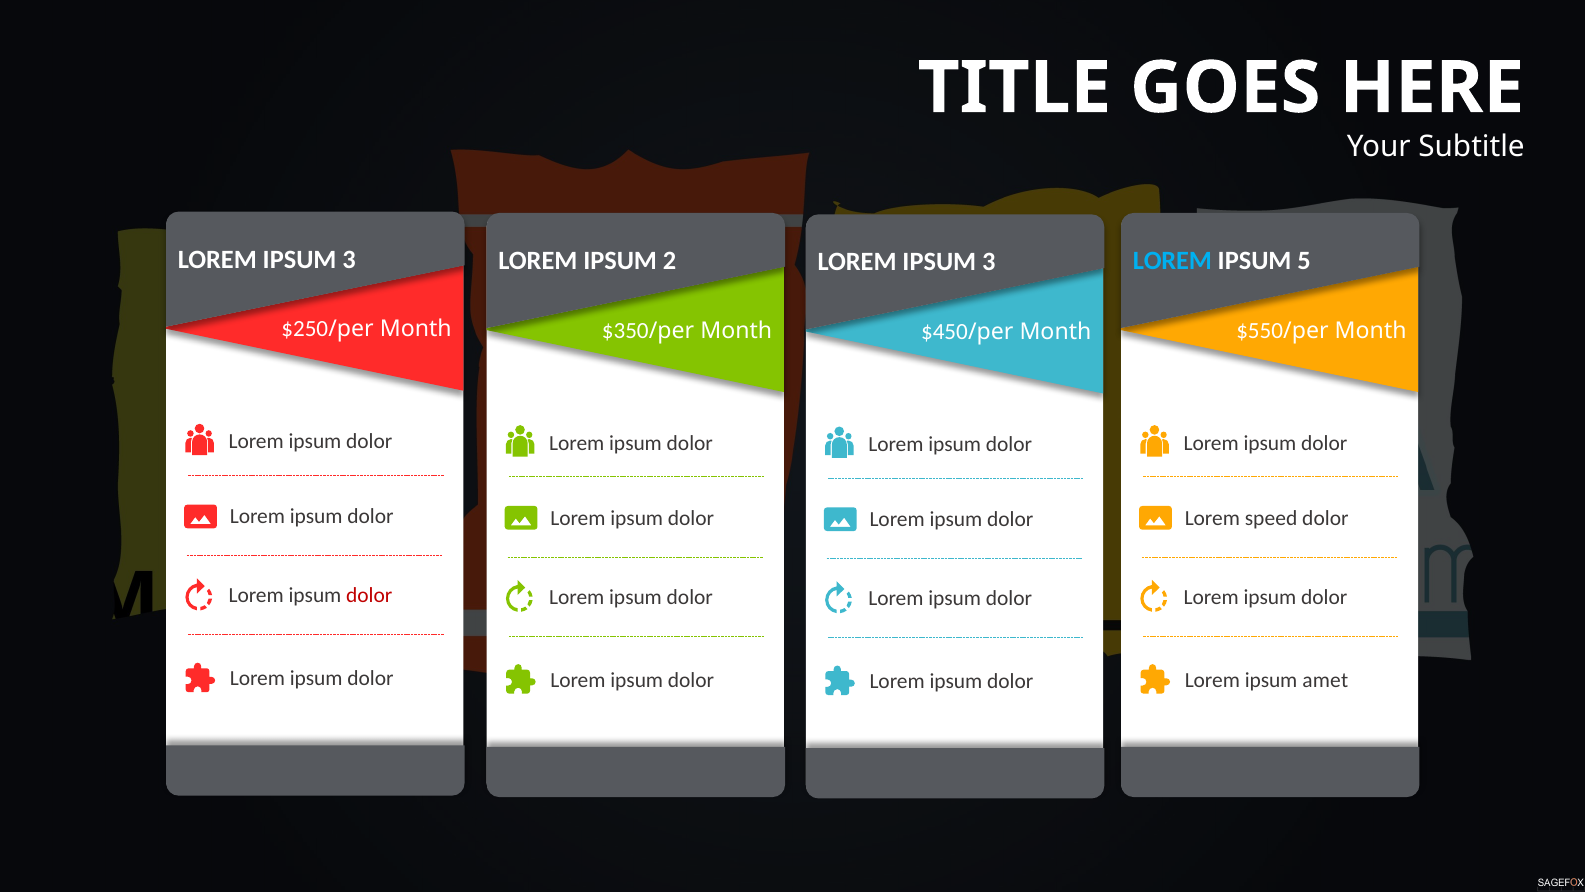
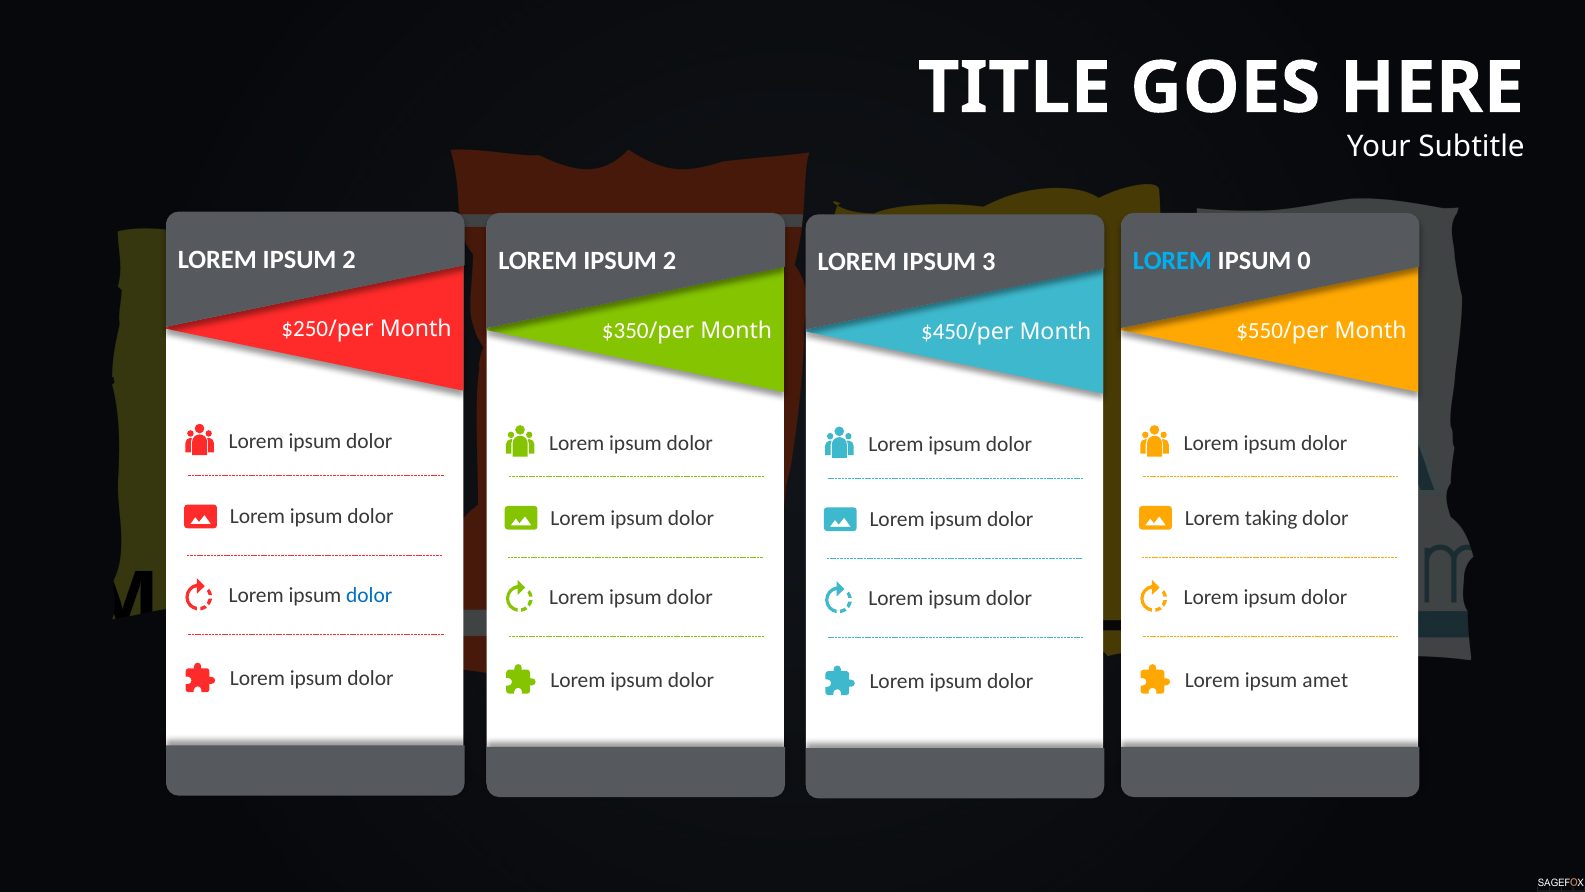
3 at (349, 259): 3 -> 2
5: 5 -> 0
speed: speed -> taking
dolor at (369, 595) colour: red -> blue
